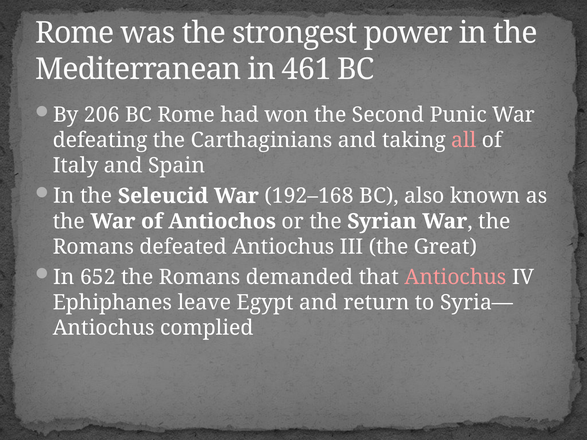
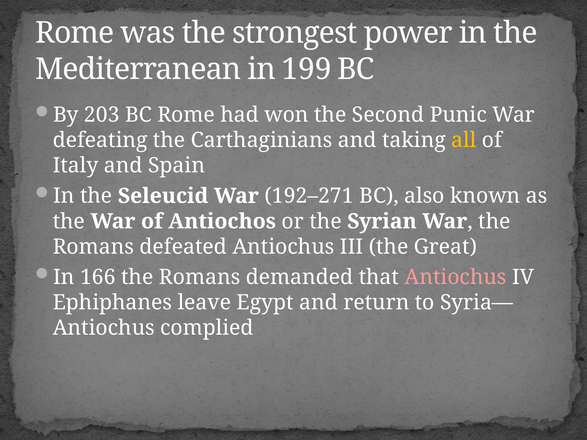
461: 461 -> 199
206: 206 -> 203
all colour: pink -> yellow
192–168: 192–168 -> 192–271
652: 652 -> 166
